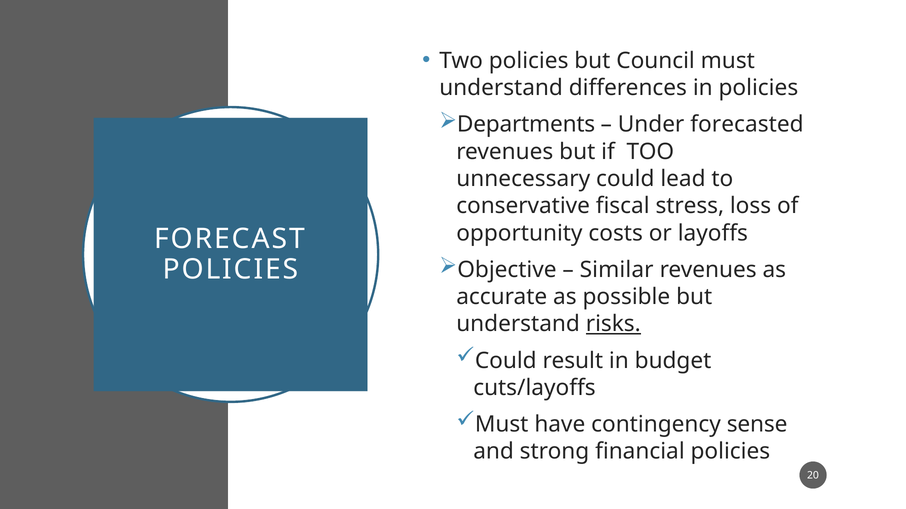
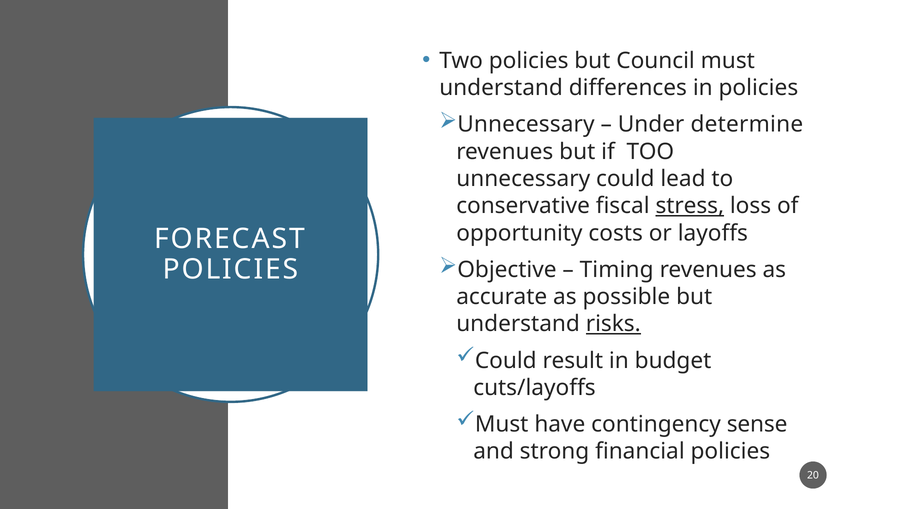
Departments at (526, 125): Departments -> Unnecessary
forecasted: forecasted -> determine
stress underline: none -> present
Similar: Similar -> Timing
